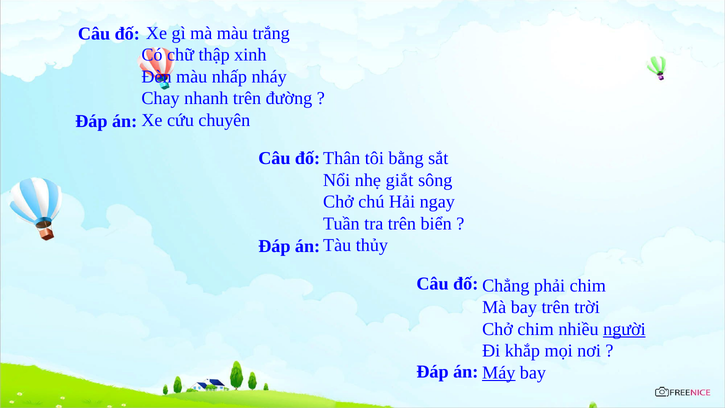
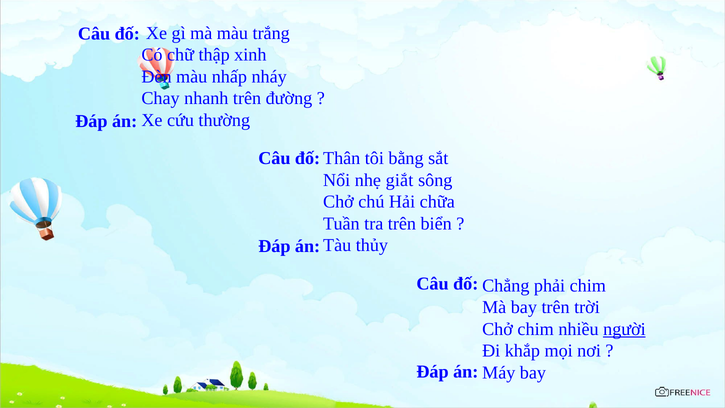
chuyên: chuyên -> thường
ngay: ngay -> chữa
Máy underline: present -> none
